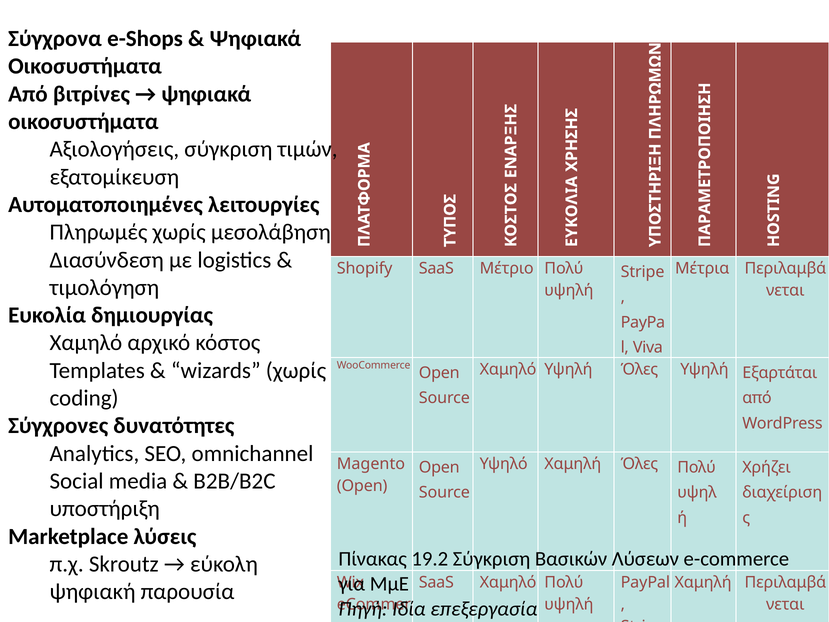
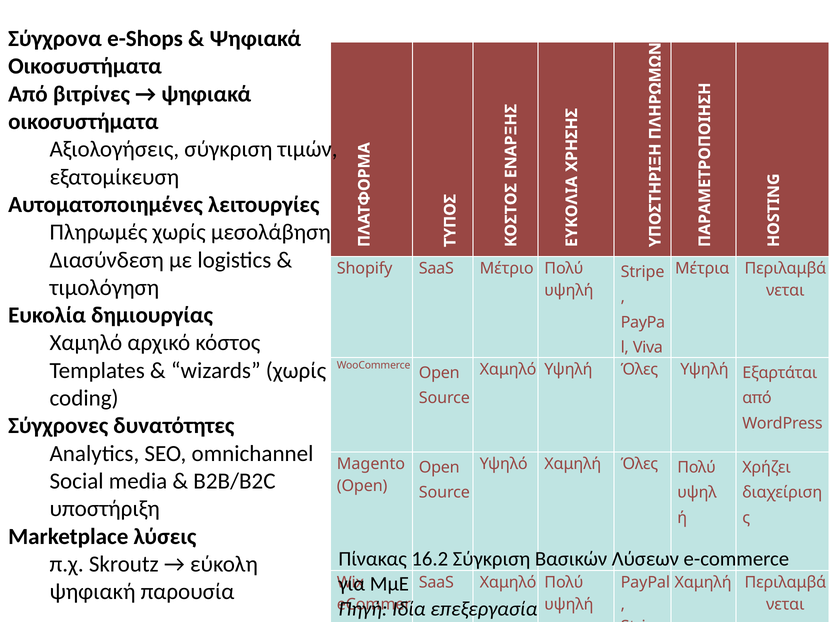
19.2: 19.2 -> 16.2
